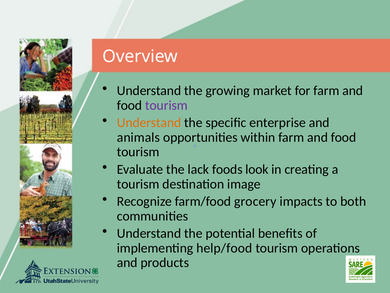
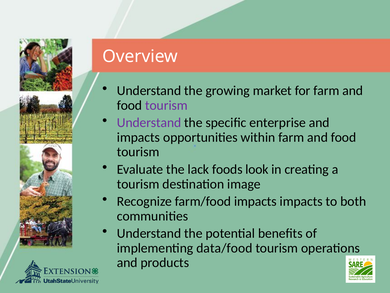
Understand at (149, 123) colour: orange -> purple
animals at (138, 137): animals -> impacts
farm/food grocery: grocery -> impacts
help/food: help/food -> data/food
